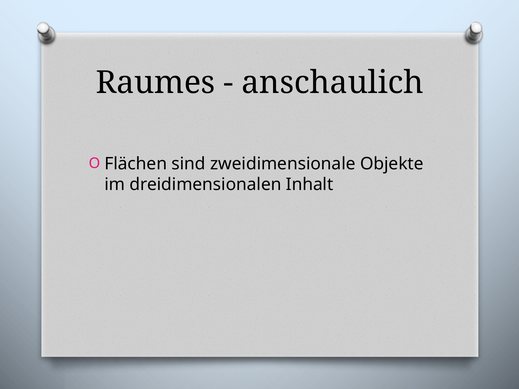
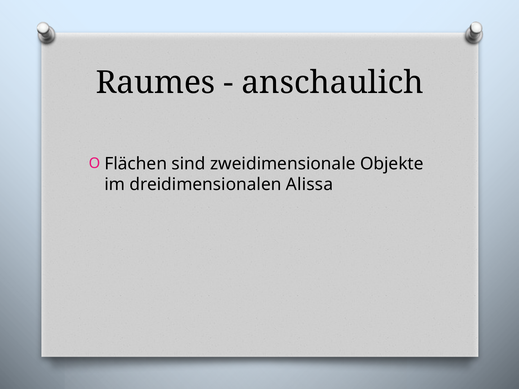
Inhalt: Inhalt -> Alissa
